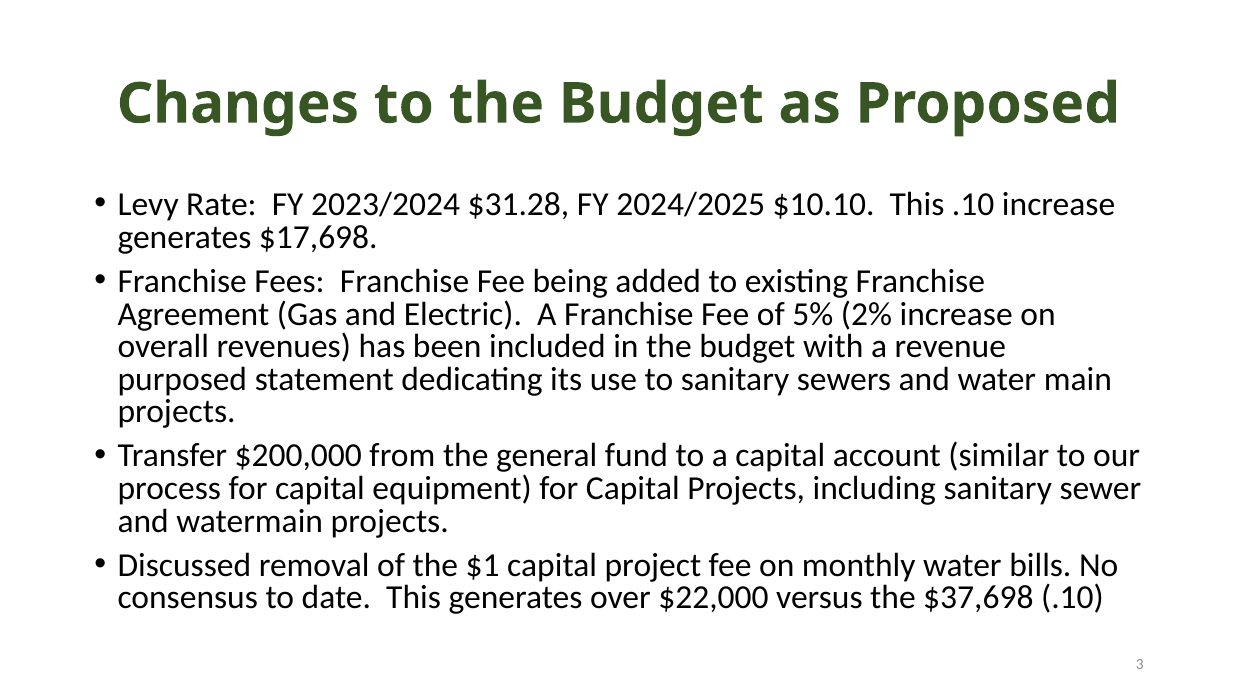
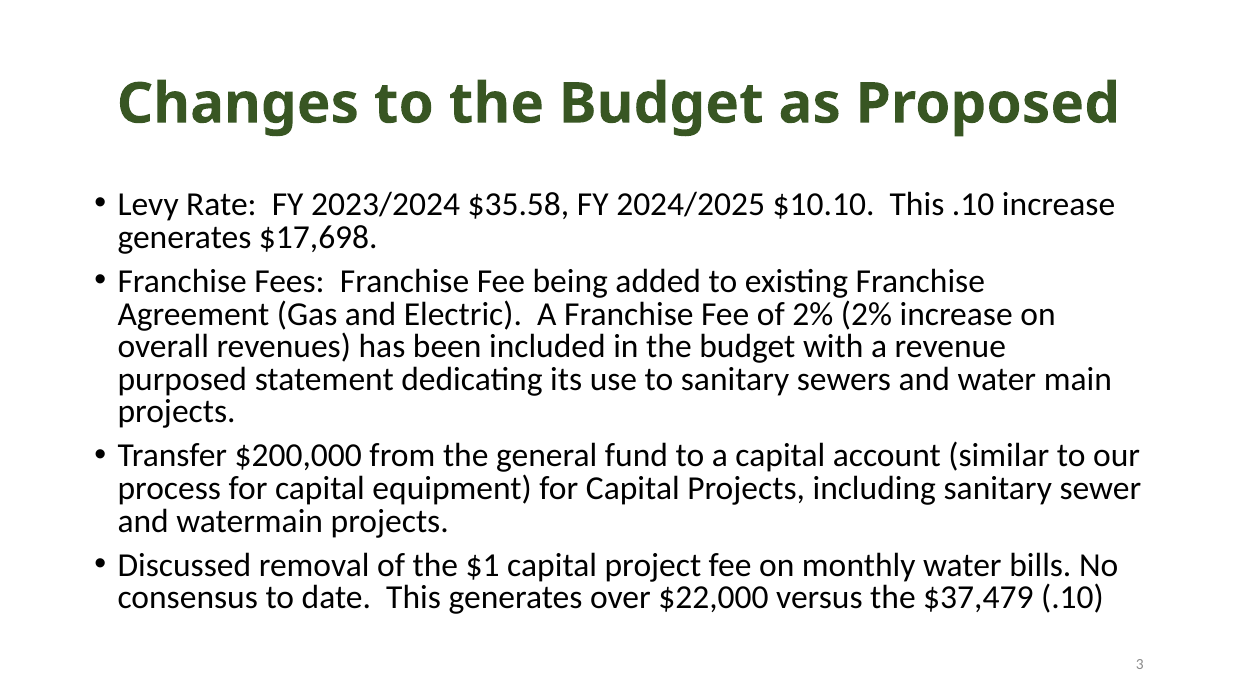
$31.28: $31.28 -> $35.58
of 5%: 5% -> 2%
$37,698: $37,698 -> $37,479
